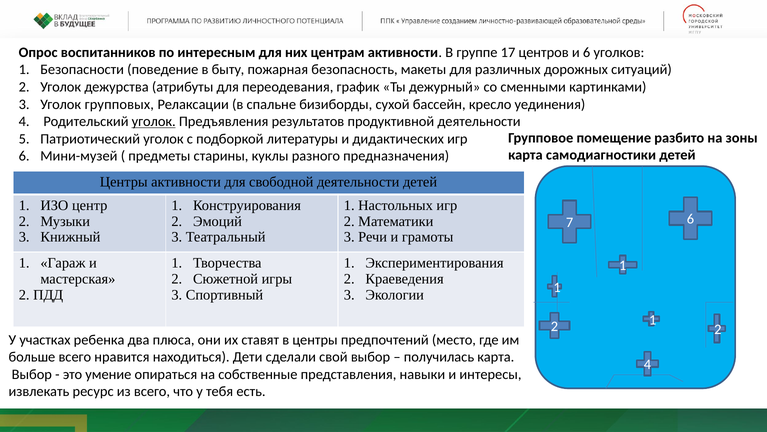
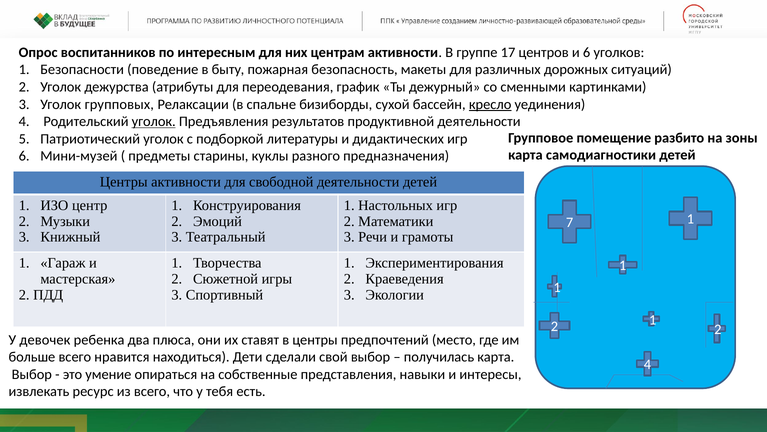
кресло underline: none -> present
7 6: 6 -> 1
участках: участках -> девочек
